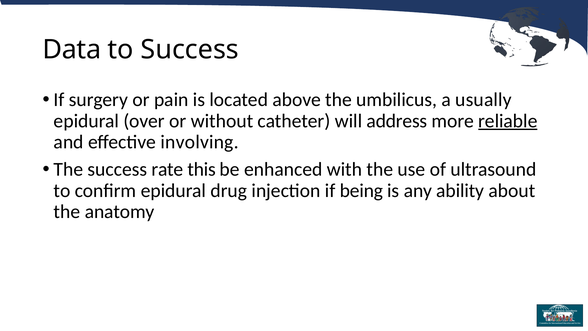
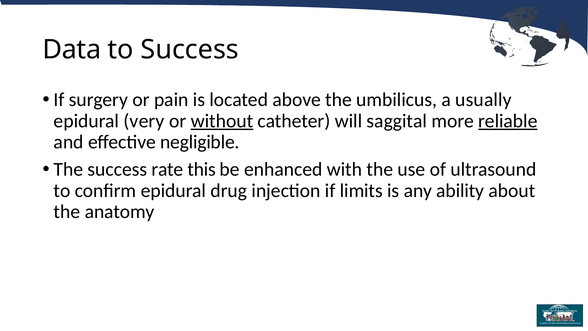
over: over -> very
without underline: none -> present
address: address -> saggital
involving: involving -> negligible
being: being -> limits
